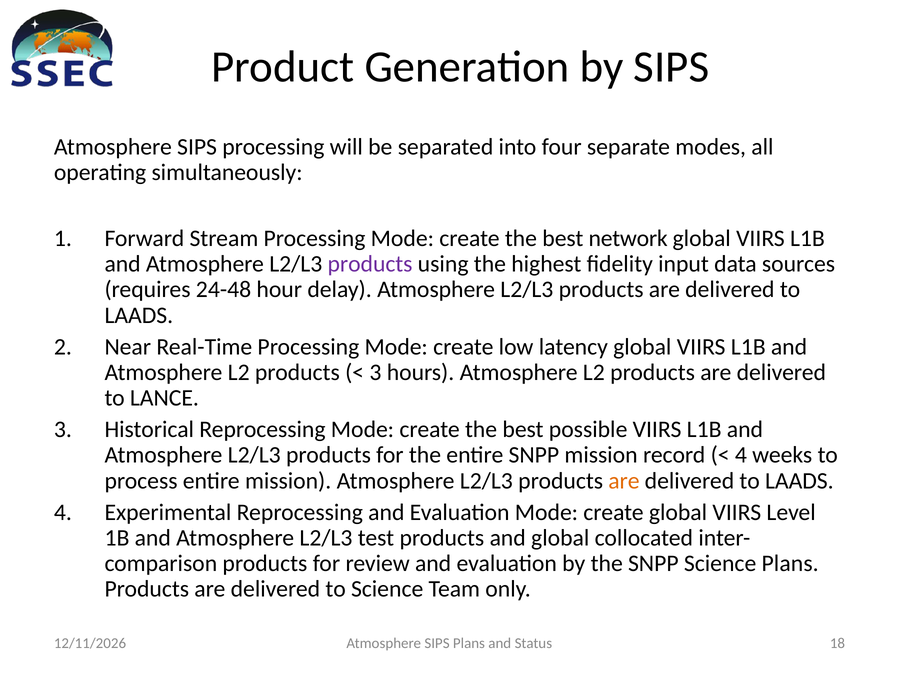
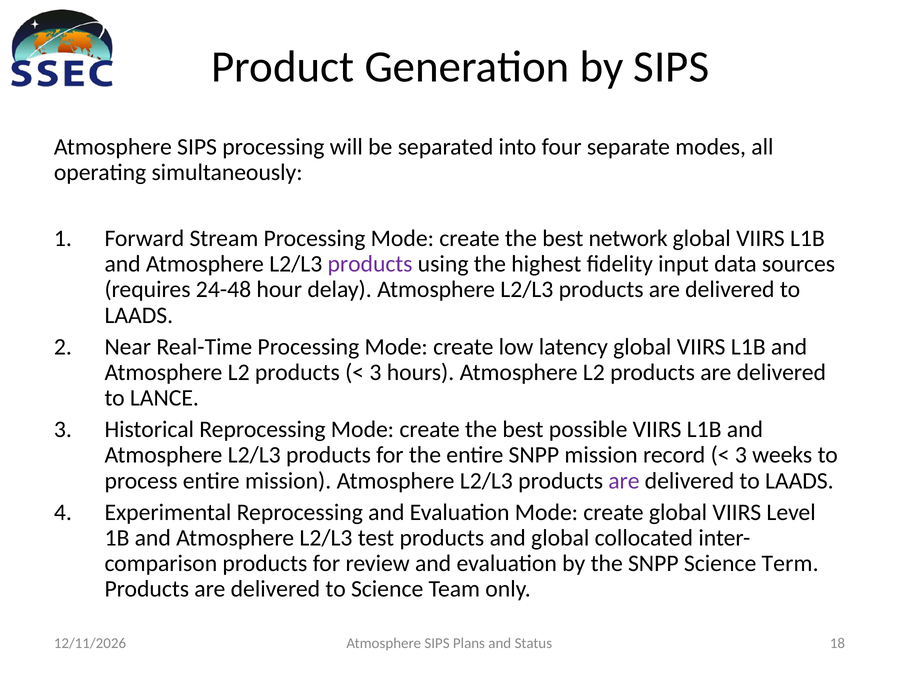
4 at (741, 455): 4 -> 3
are at (624, 481) colour: orange -> purple
Science Plans: Plans -> Term
